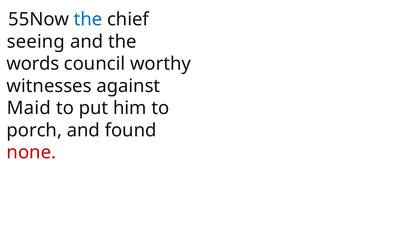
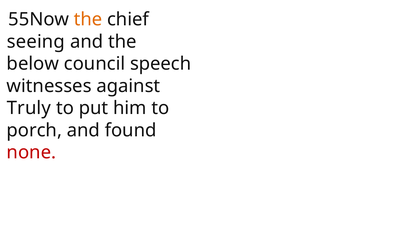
the at (88, 19) colour: blue -> orange
words: words -> below
worthy: worthy -> speech
Maid: Maid -> Truly
